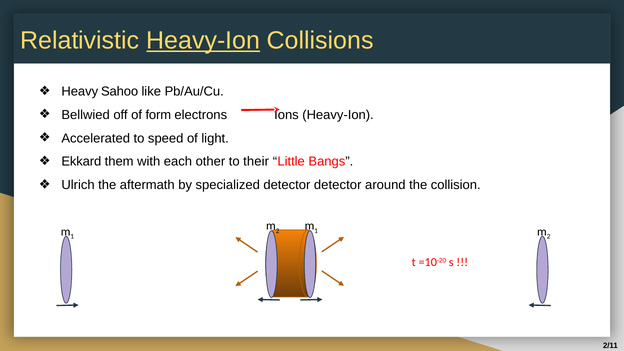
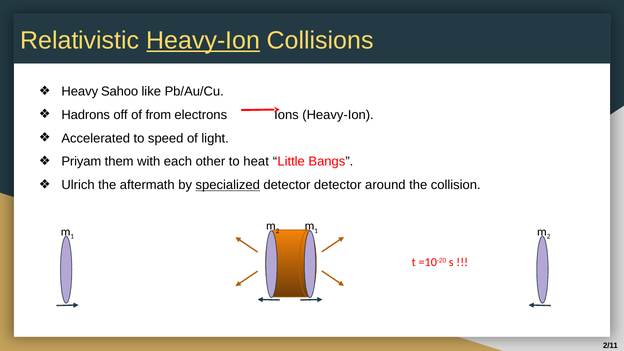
Bellwied: Bellwied -> Hadrons
form: form -> from
Ekkard: Ekkard -> Priyam
their: their -> heat
specialized underline: none -> present
